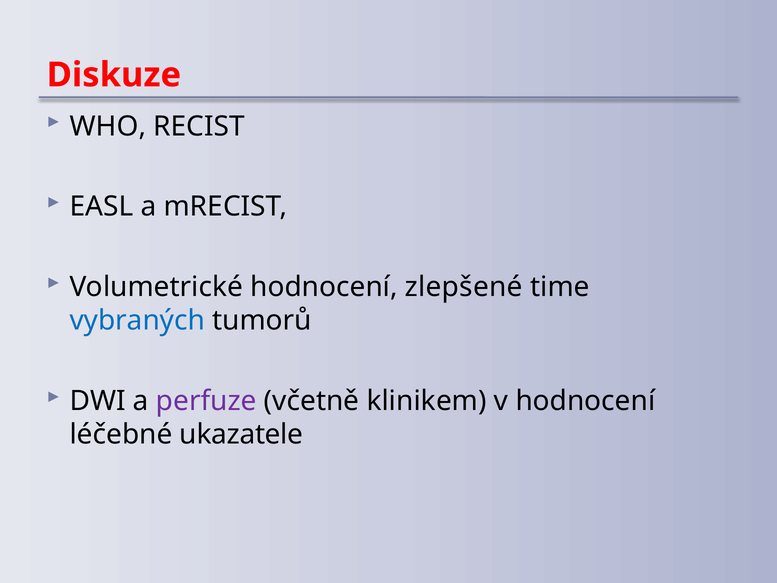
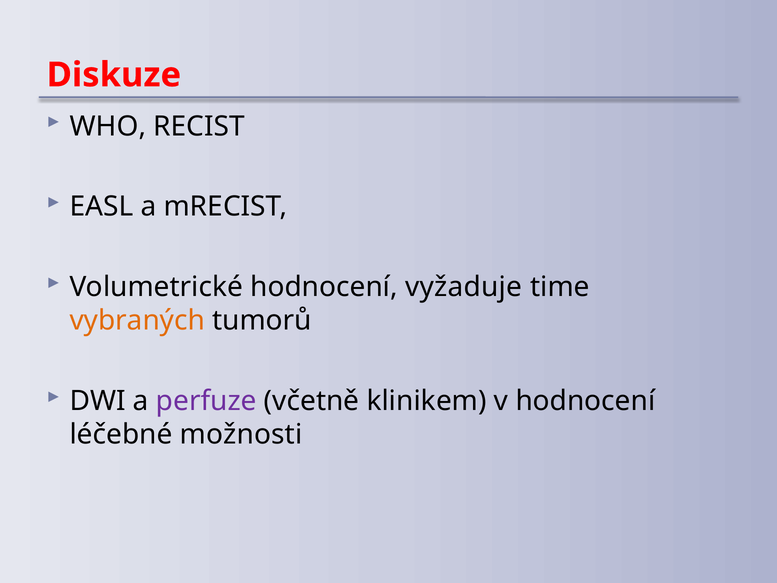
zlepšené: zlepšené -> vyžaduje
vybraných colour: blue -> orange
ukazatele: ukazatele -> možnosti
